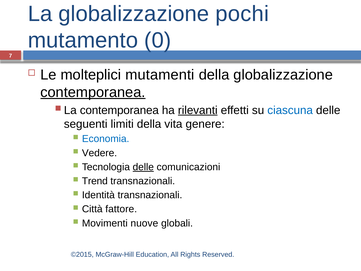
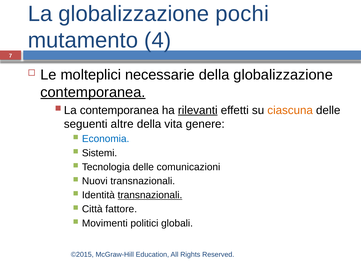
0: 0 -> 4
mutamenti: mutamenti -> necessarie
ciascuna colour: blue -> orange
limiti: limiti -> altre
Vedere: Vedere -> Sistemi
delle at (143, 167) underline: present -> none
Trend: Trend -> Nuovi
transnazionali at (150, 195) underline: none -> present
nuove: nuove -> politici
